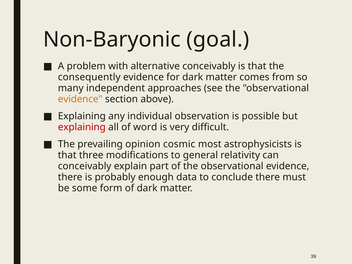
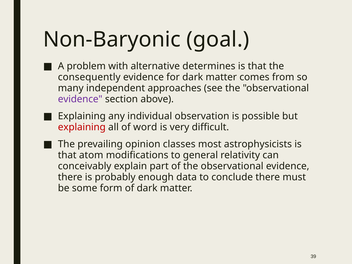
alternative conceivably: conceivably -> determines
evidence at (80, 99) colour: orange -> purple
cosmic: cosmic -> classes
three: three -> atom
